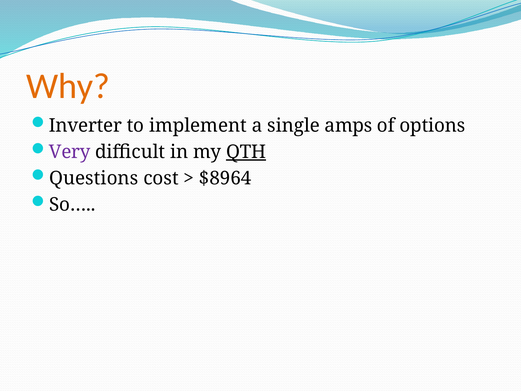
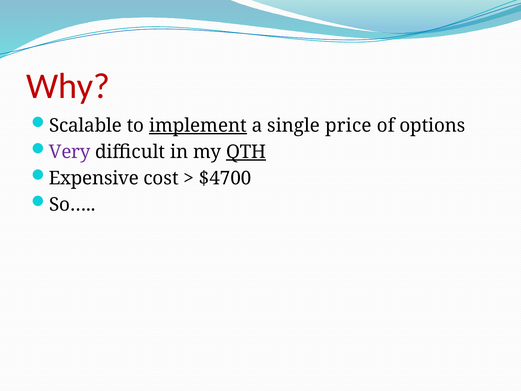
Why colour: orange -> red
Inverter: Inverter -> Scalable
implement underline: none -> present
amps: amps -> price
Questions: Questions -> Expensive
$8964: $8964 -> $4700
